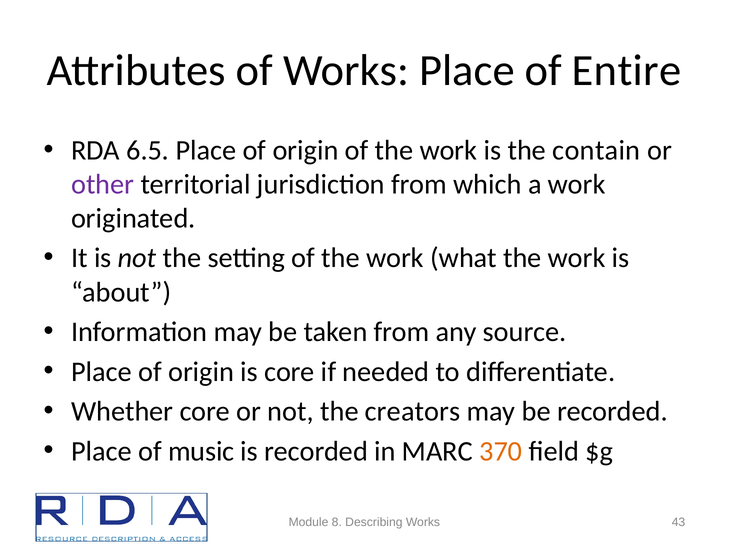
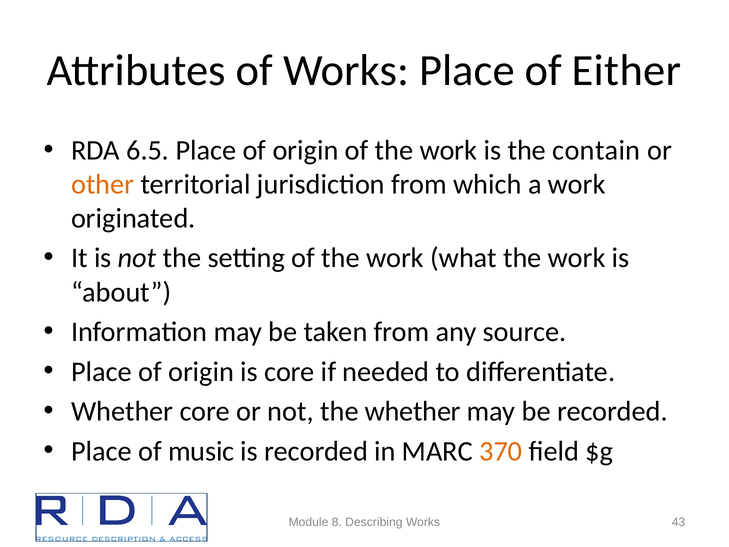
Entire: Entire -> Either
other colour: purple -> orange
the creators: creators -> whether
